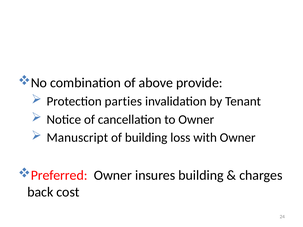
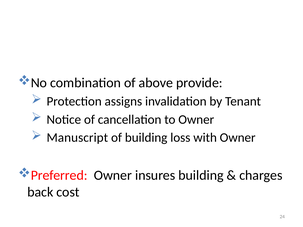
parties: parties -> assigns
